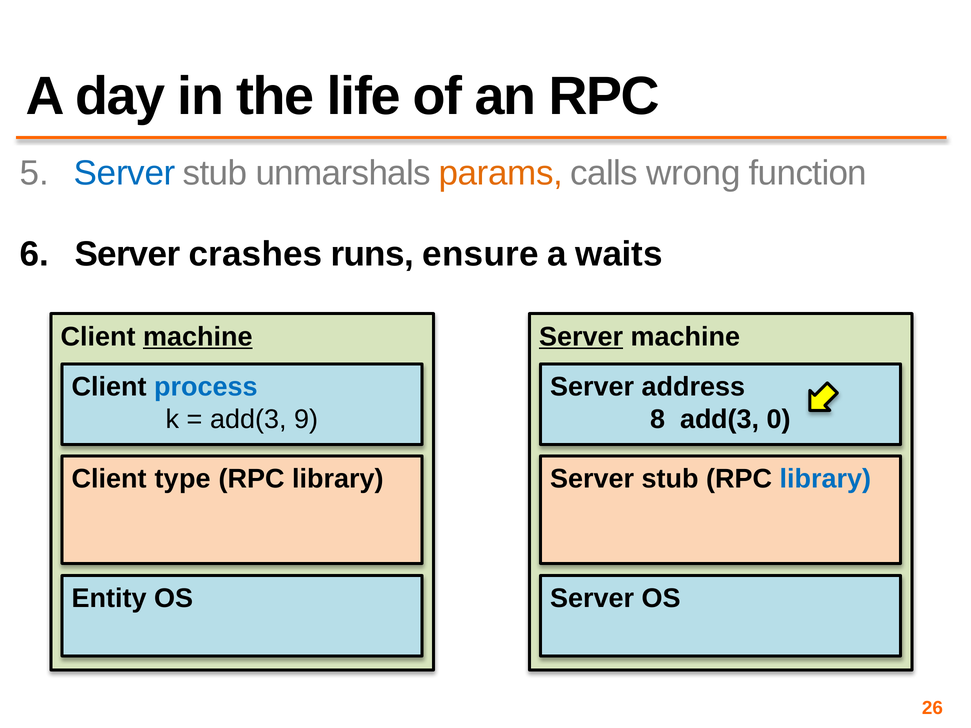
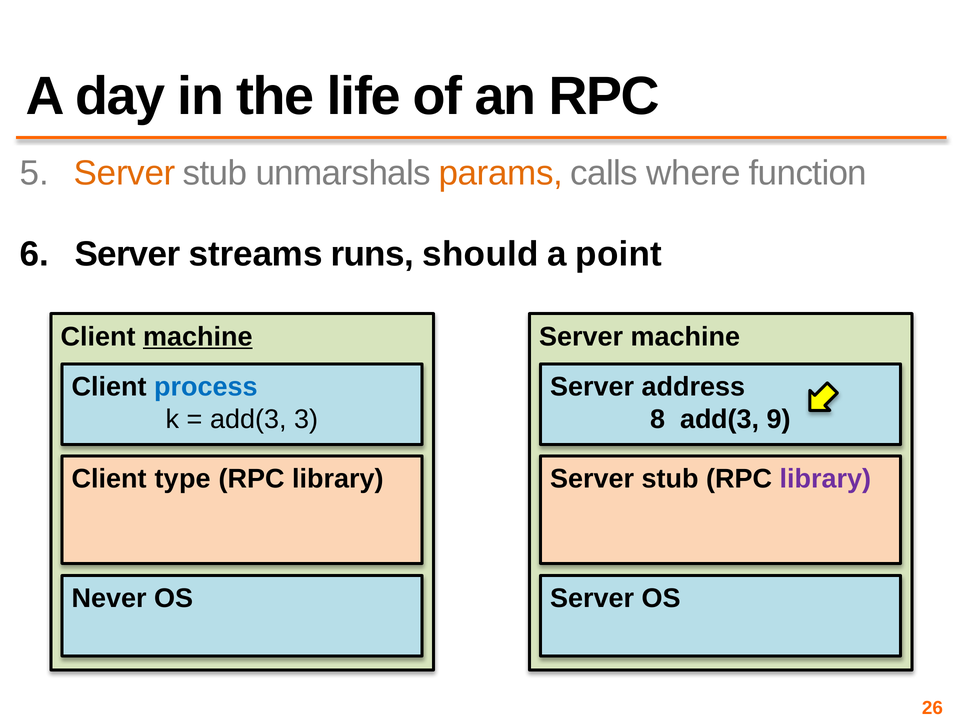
Server at (125, 173) colour: blue -> orange
wrong: wrong -> where
crashes: crashes -> streams
ensure: ensure -> should
waits: waits -> point
Server at (581, 337) underline: present -> none
9: 9 -> 3
0: 0 -> 9
library at (826, 479) colour: blue -> purple
Entity: Entity -> Never
